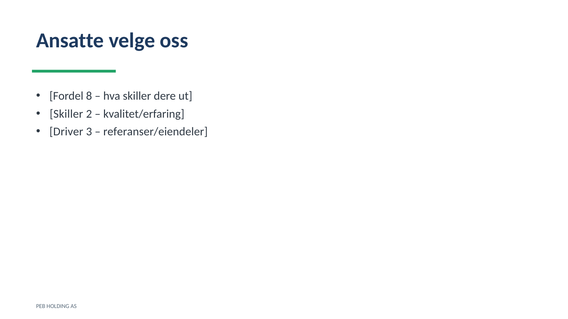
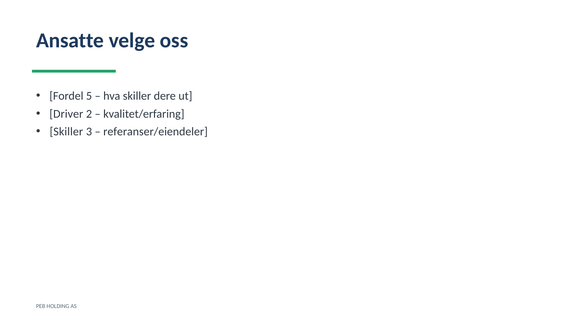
8: 8 -> 5
Skiller at (66, 114): Skiller -> Driver
Driver at (66, 132): Driver -> Skiller
